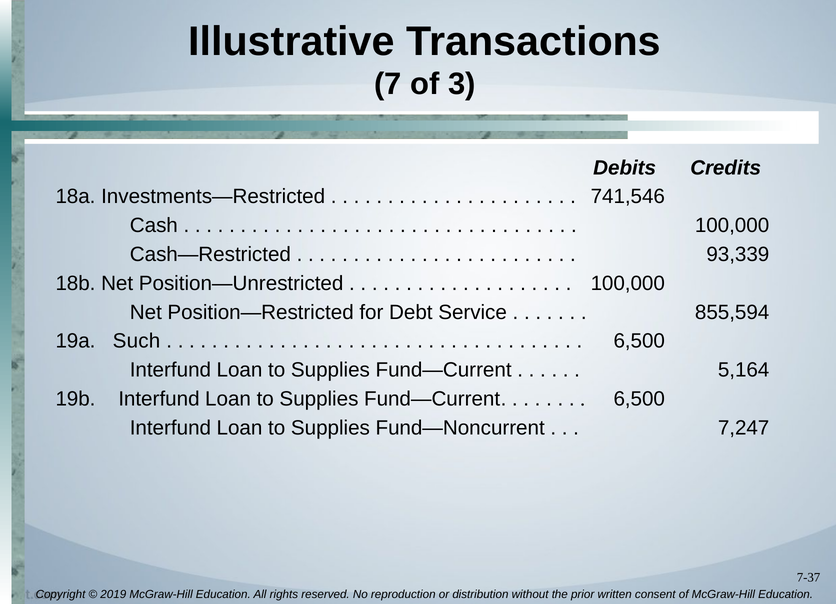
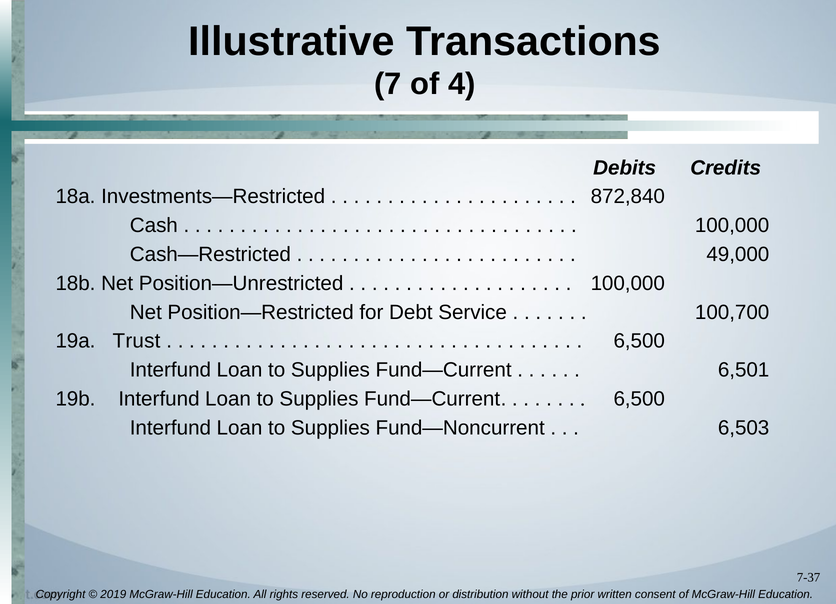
3: 3 -> 4
741,546: 741,546 -> 872,840
93,339: 93,339 -> 49,000
855,594: 855,594 -> 100,700
Such: Such -> Trust
5,164: 5,164 -> 6,501
7,247: 7,247 -> 6,503
